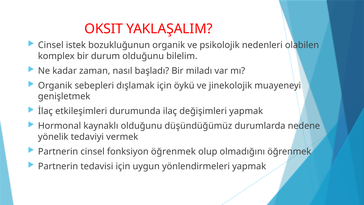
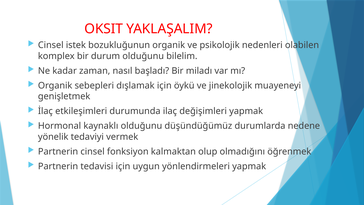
fonksiyon öğrenmek: öğrenmek -> kalmaktan
